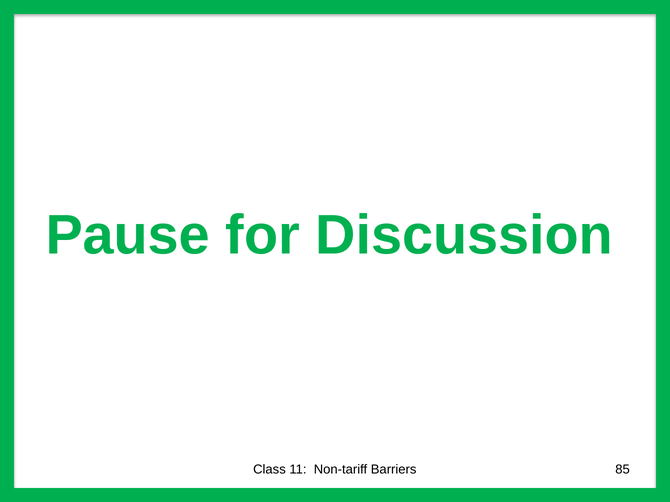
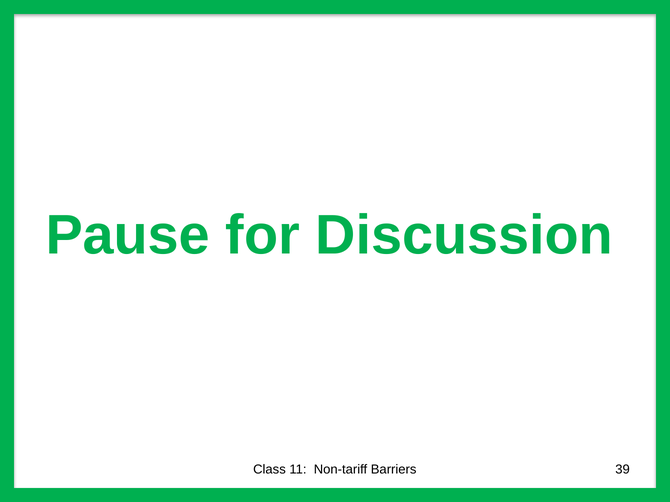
85: 85 -> 39
